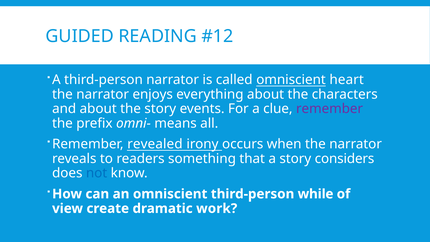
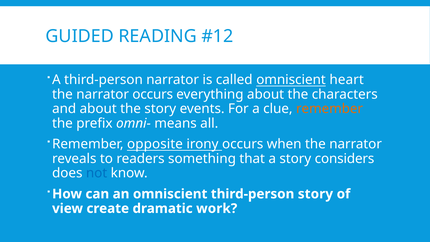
narrator enjoys: enjoys -> occurs
remember at (330, 109) colour: purple -> orange
revealed: revealed -> opposite
third-person while: while -> story
